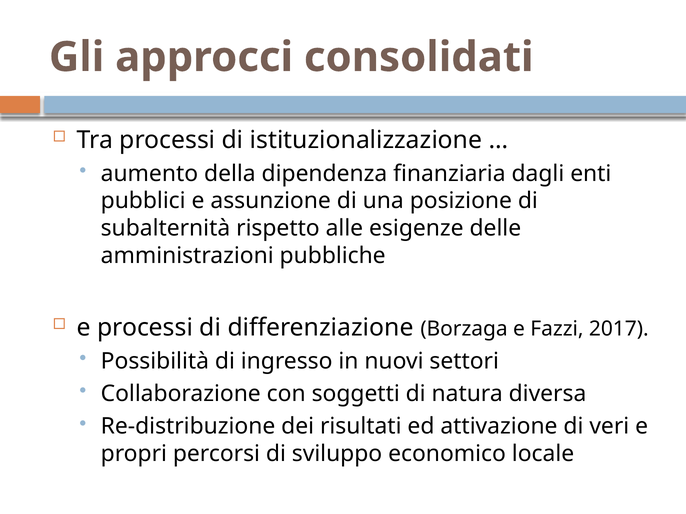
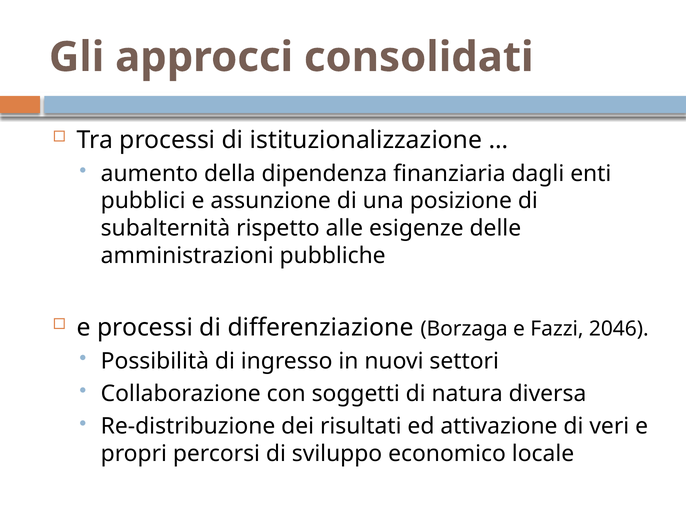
2017: 2017 -> 2046
